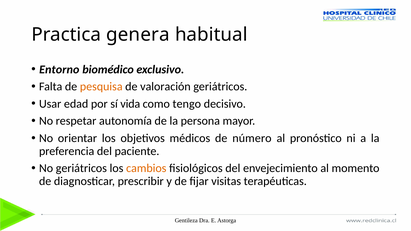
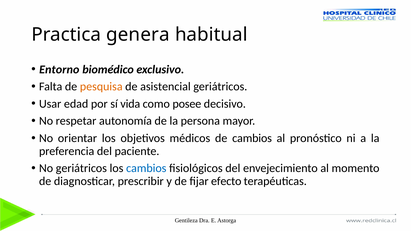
valoración: valoración -> asistencial
tengo: tengo -> posee
de número: número -> cambios
cambios at (146, 168) colour: orange -> blue
visitas: visitas -> efecto
